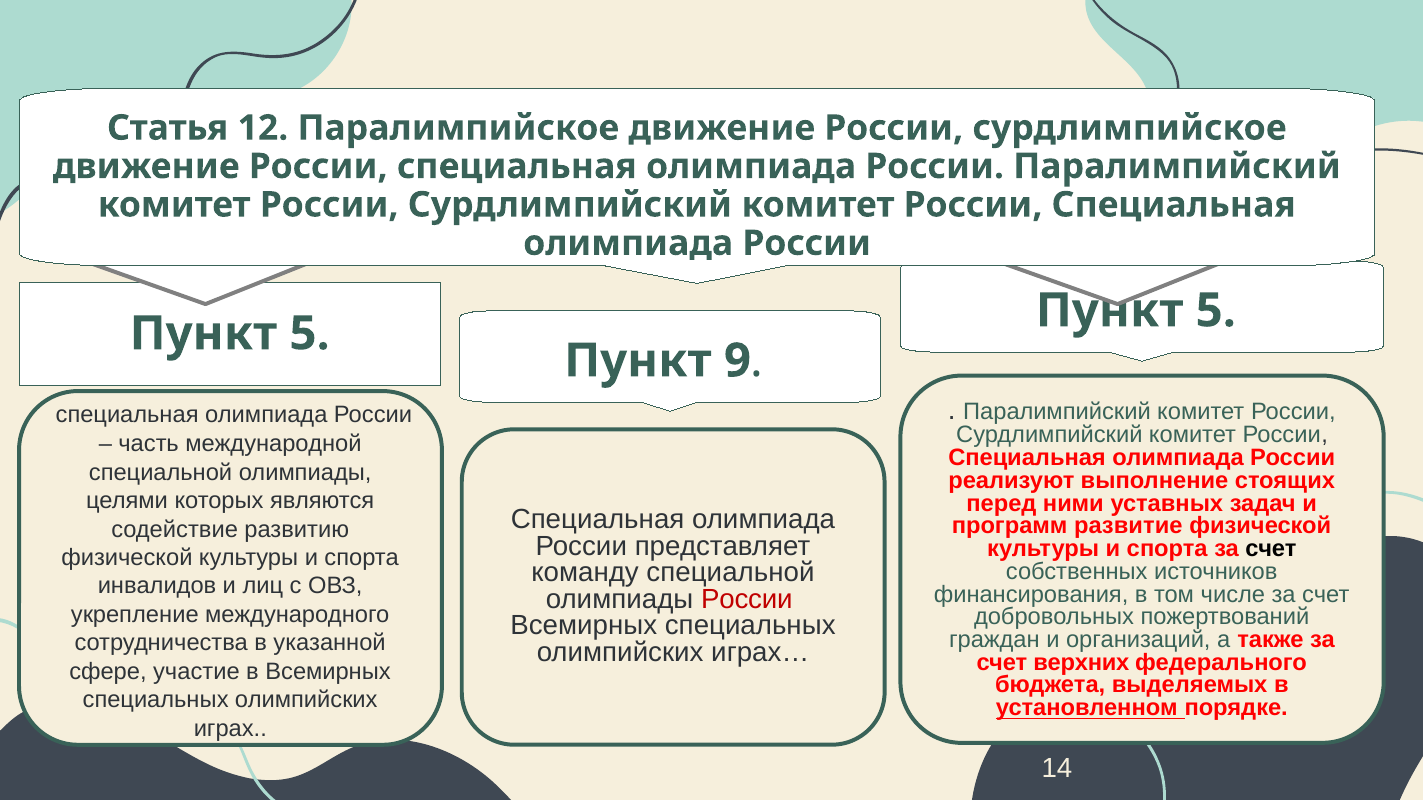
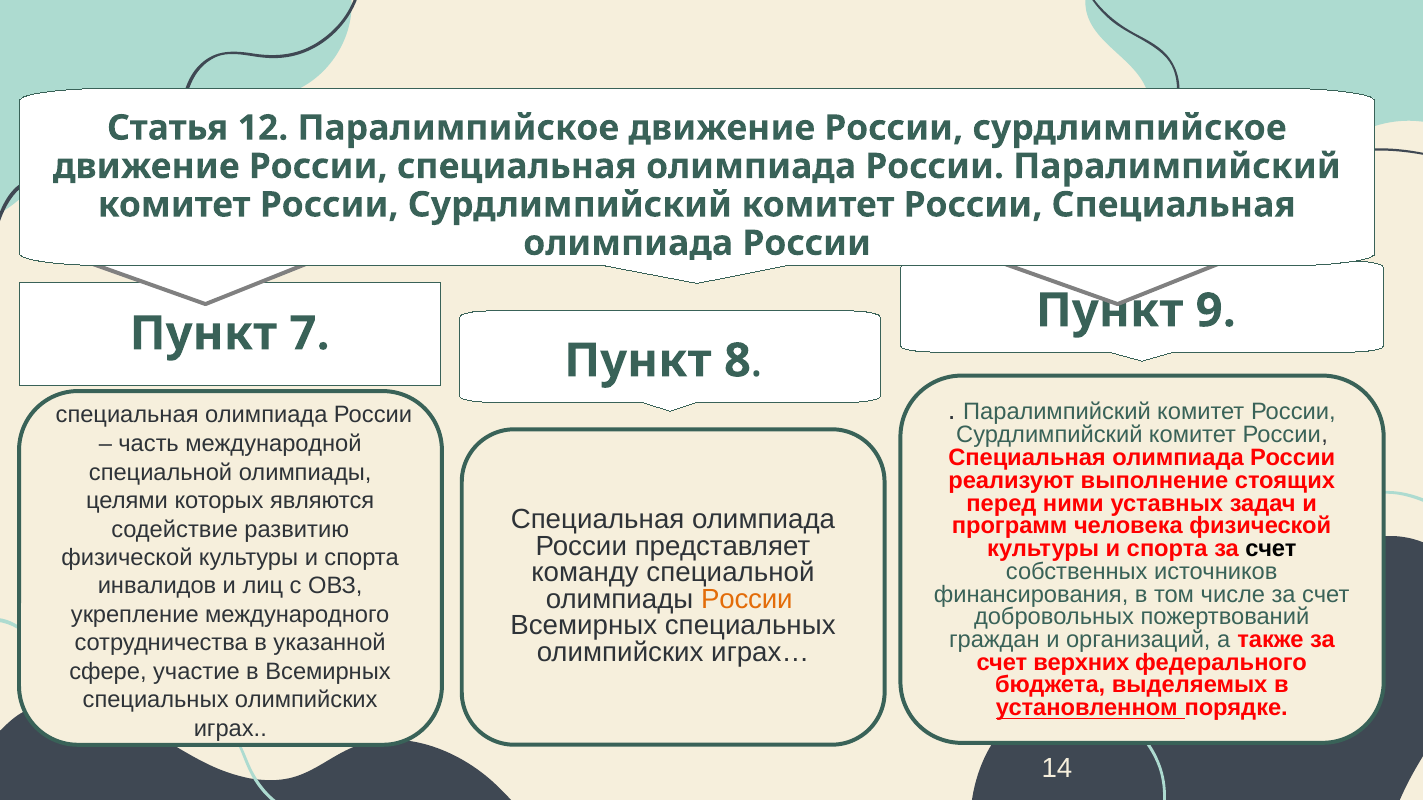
5 at (1216, 311): 5 -> 9
5 at (310, 334): 5 -> 7
9: 9 -> 8
развитие: развитие -> человека
России at (747, 599) colour: red -> orange
